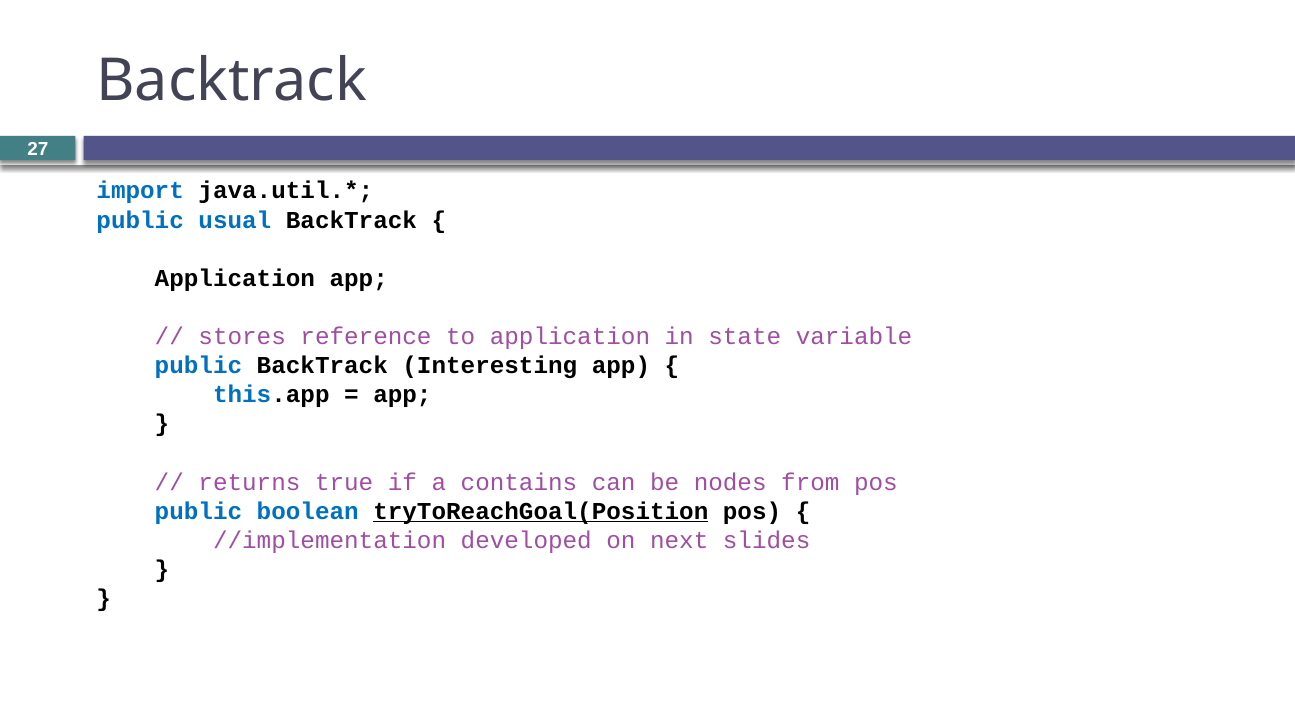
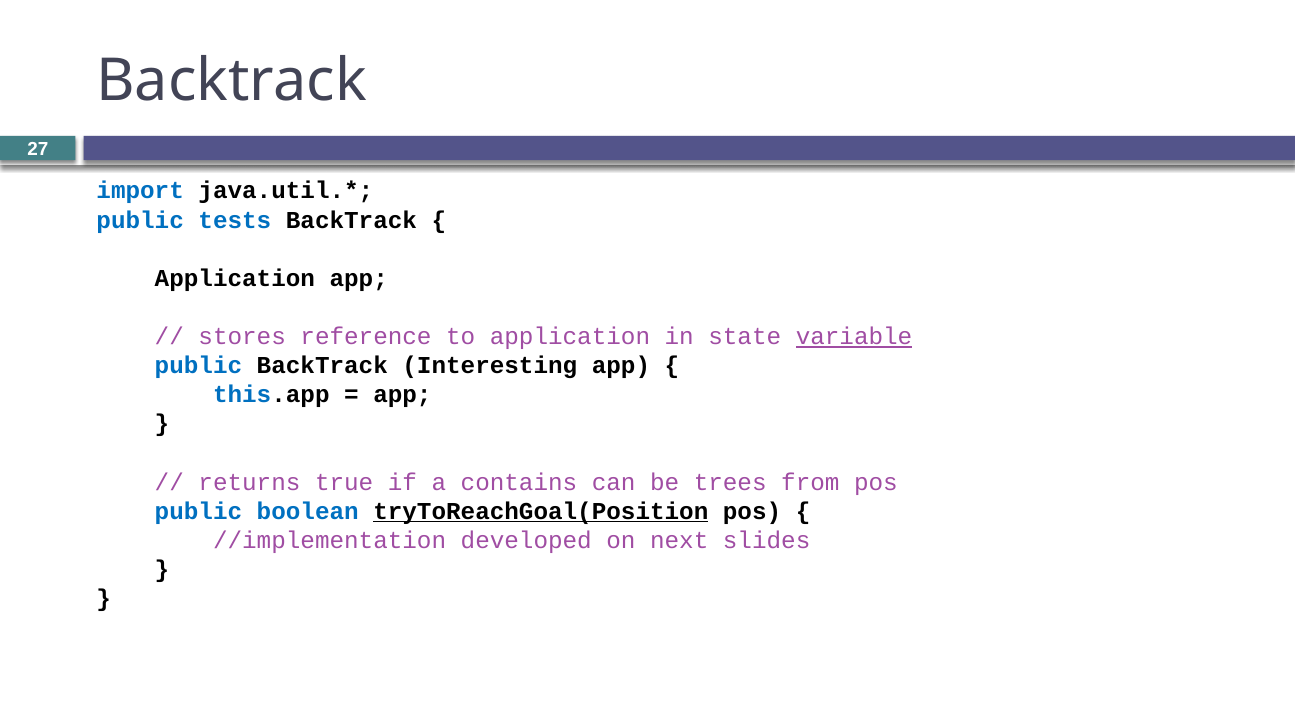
usual: usual -> tests
variable underline: none -> present
nodes: nodes -> trees
